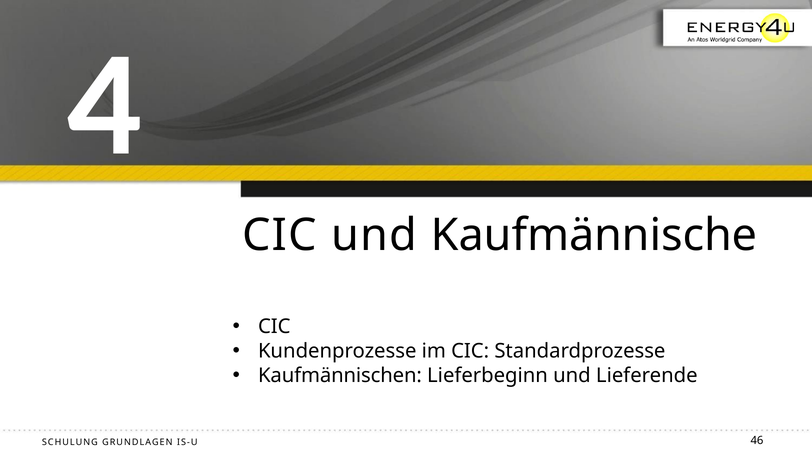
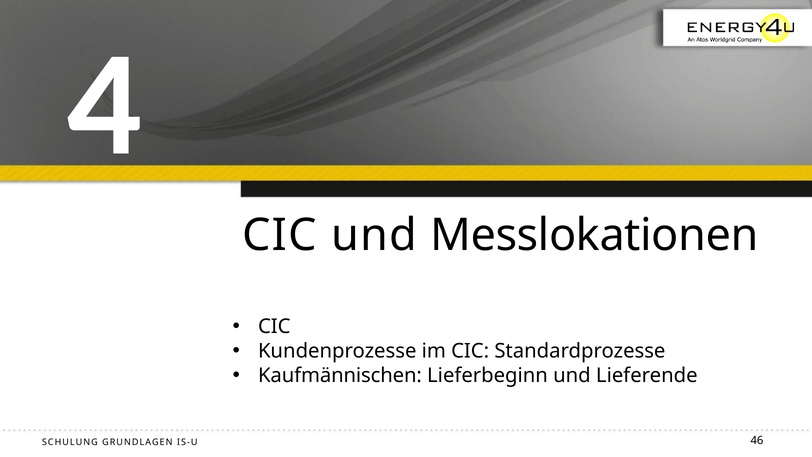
Kaufmännische: Kaufmännische -> Messlokationen
